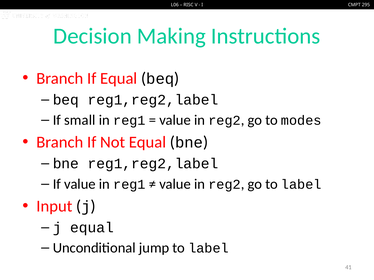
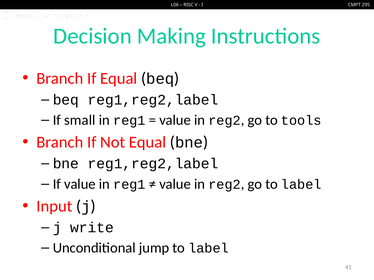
modes: modes -> tools
j equal: equal -> write
